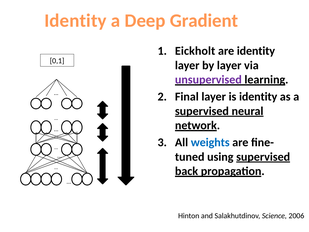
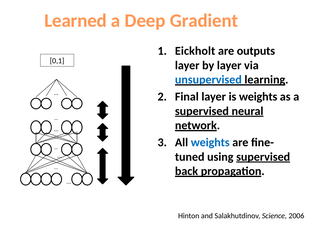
Identity at (75, 21): Identity -> Learned
are identity: identity -> outputs
unsupervised colour: purple -> blue
is identity: identity -> weights
